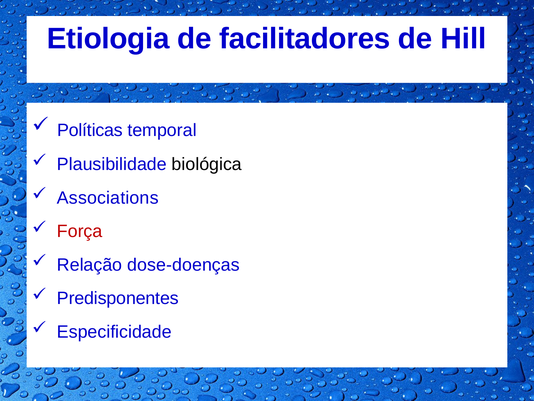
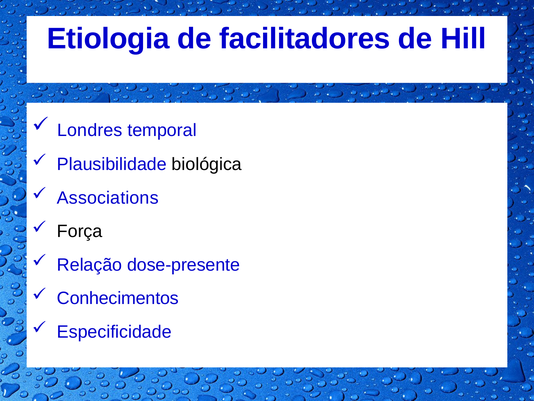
Políticas: Políticas -> Londres
Força colour: red -> black
dose-doenças: dose-doenças -> dose-presente
Predisponentes: Predisponentes -> Conhecimentos
